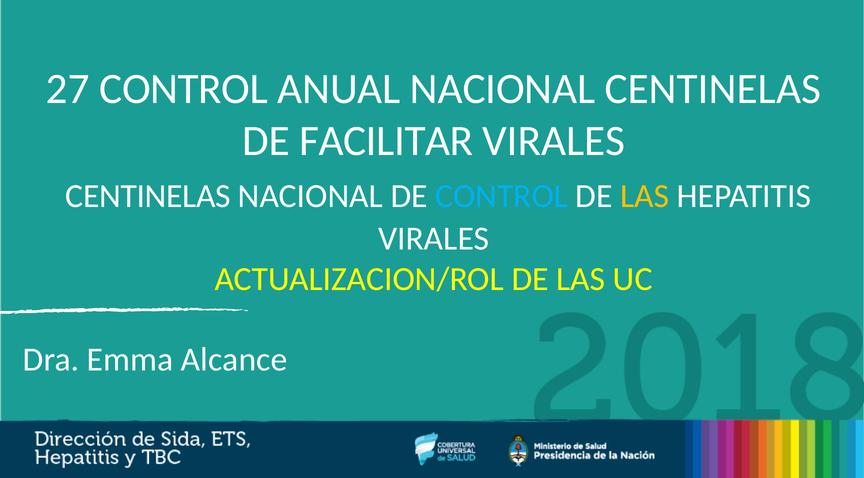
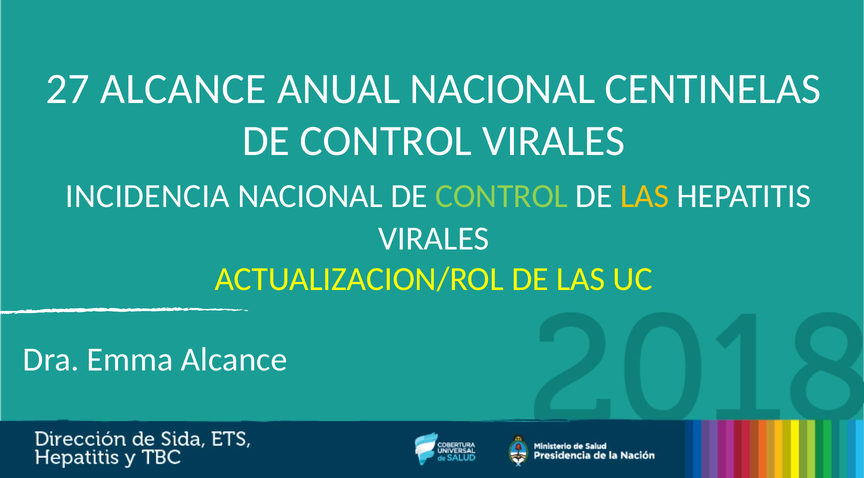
27 CONTROL: CONTROL -> ALCANCE
FACILITAR at (386, 141): FACILITAR -> CONTROL
CENTINELAS at (148, 196): CENTINELAS -> INCIDENCIA
CONTROL at (502, 196) colour: light blue -> light green
